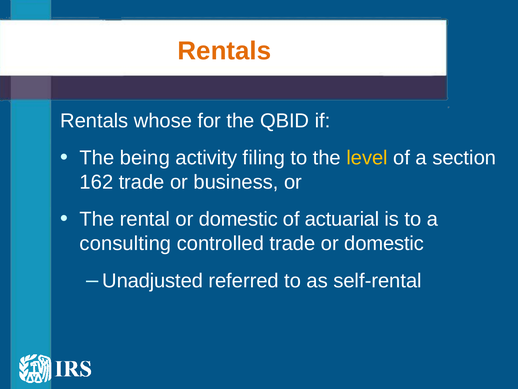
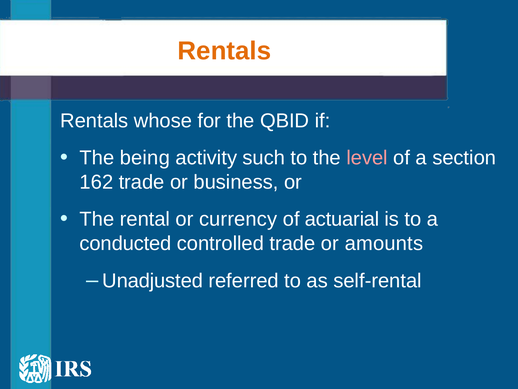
filing: filing -> such
level colour: yellow -> pink
rental or domestic: domestic -> currency
consulting: consulting -> conducted
trade or domestic: domestic -> amounts
